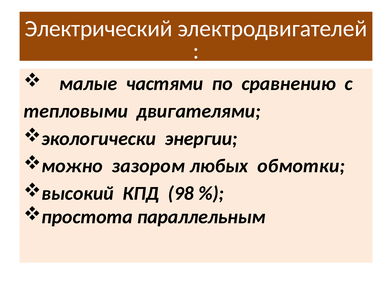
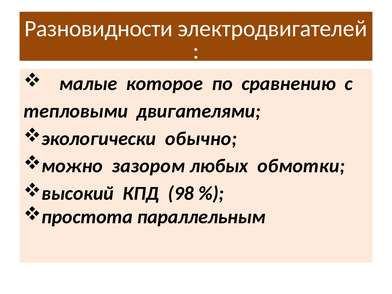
Электрический: Электрический -> Разновидности
частями: частями -> которое
энергии: энергии -> обычно
